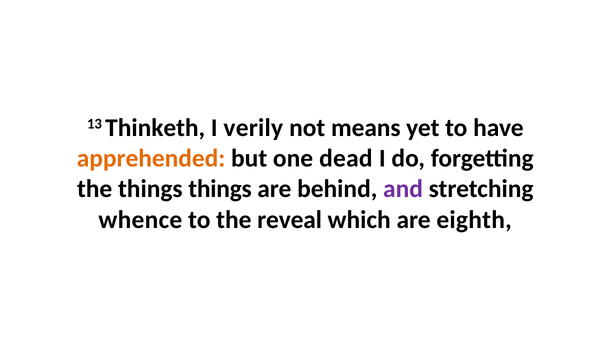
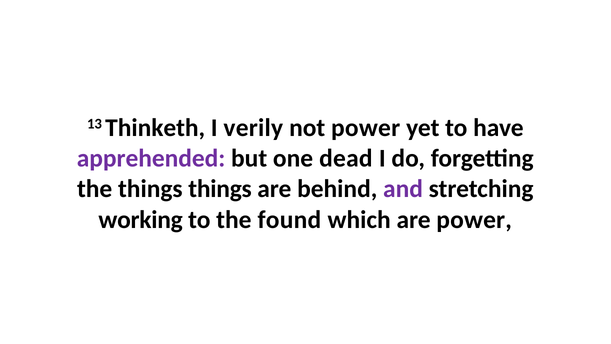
not means: means -> power
apprehended colour: orange -> purple
whence: whence -> working
reveal: reveal -> found
are eighth: eighth -> power
